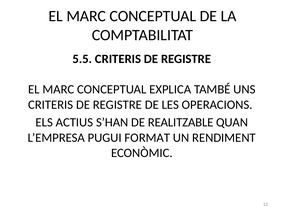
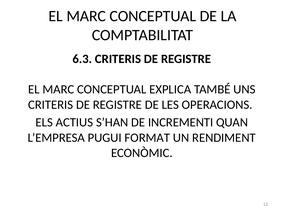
5.5: 5.5 -> 6.3
REALITZABLE: REALITZABLE -> INCREMENTI
